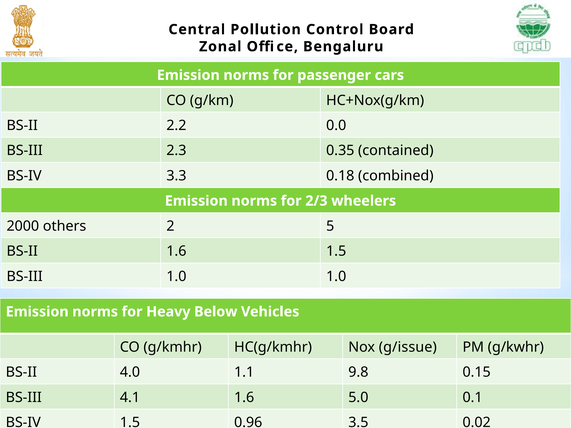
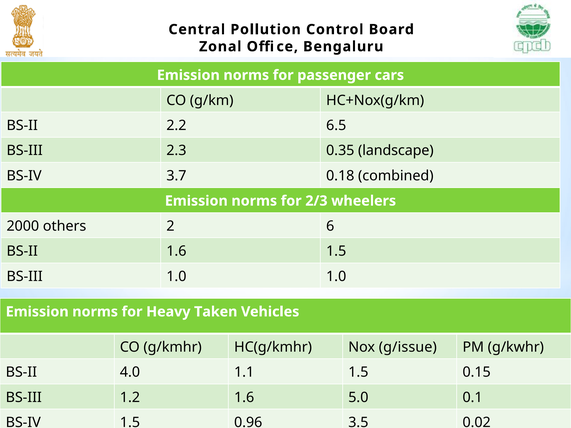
0.0: 0.0 -> 6.5
contained: contained -> landscape
3.3: 3.3 -> 3.7
5: 5 -> 6
Below: Below -> Taken
1.1 9.8: 9.8 -> 1.5
4.1: 4.1 -> 1.2
